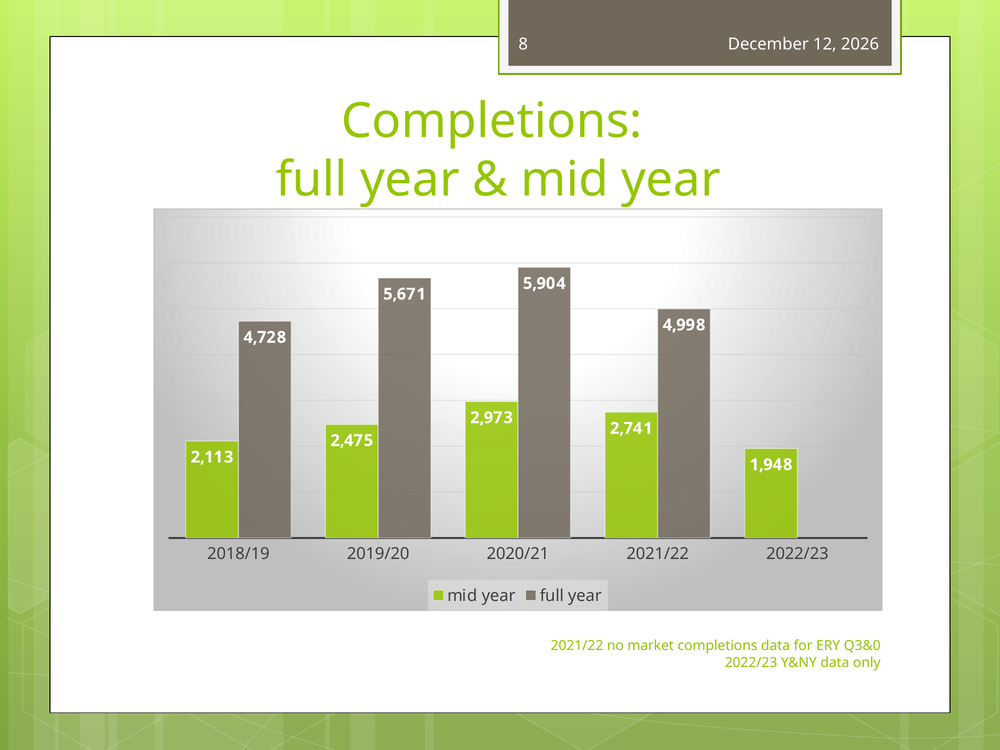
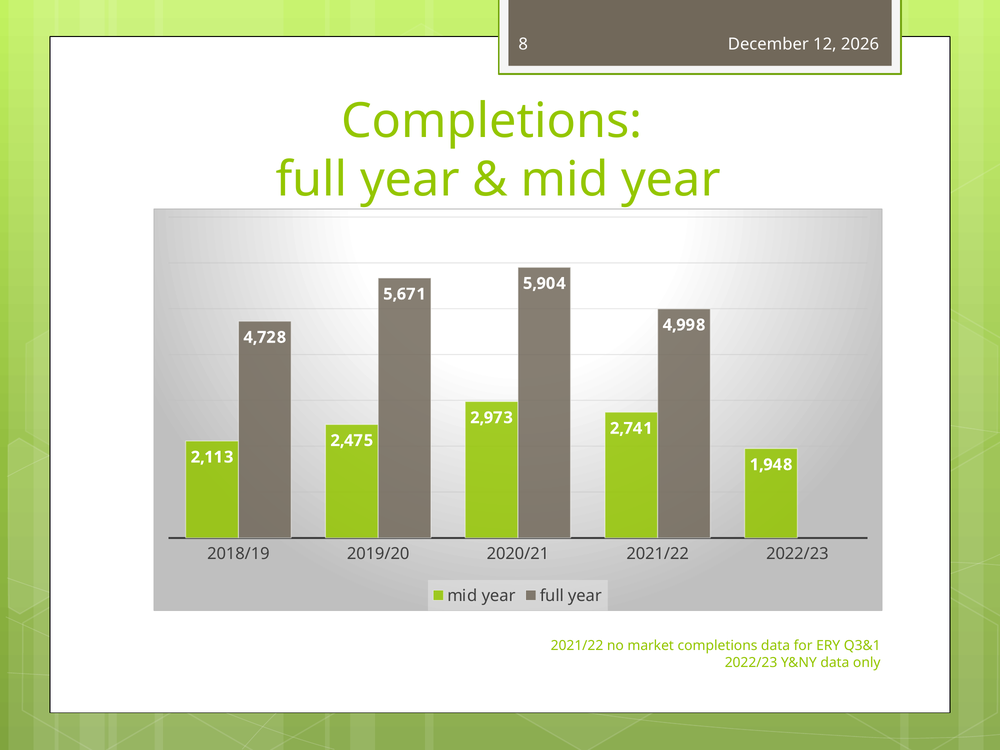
Q3&0: Q3&0 -> Q3&1
